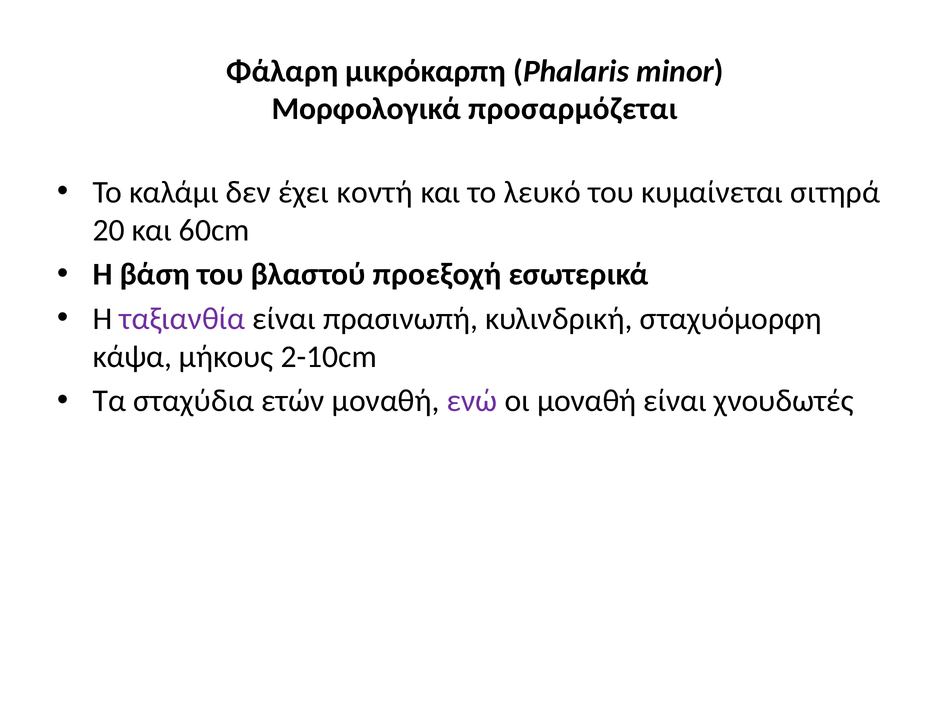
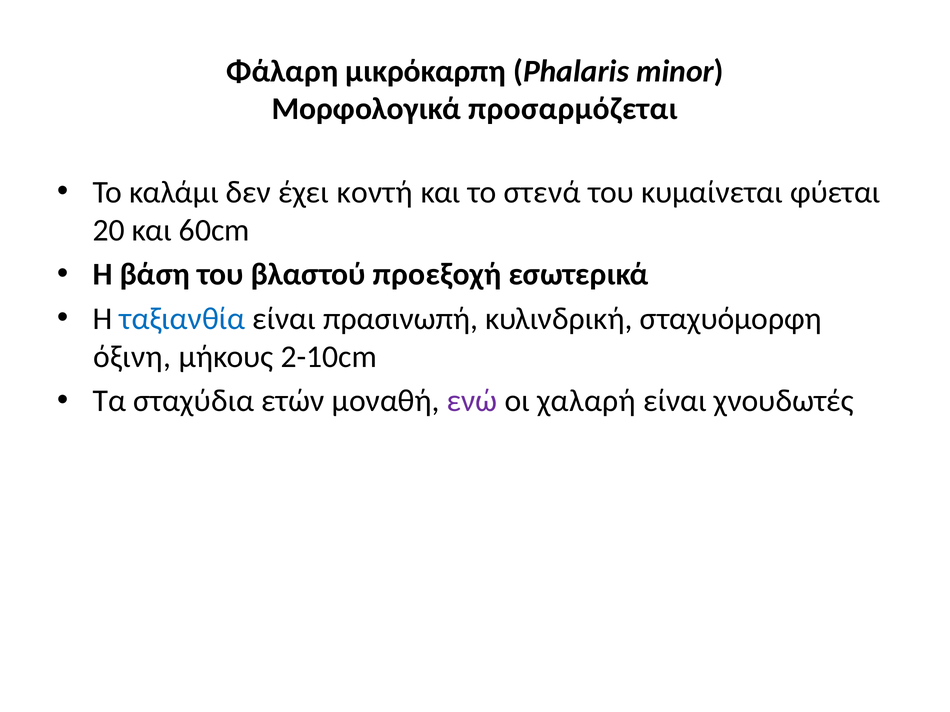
λευκό: λευκό -> στενά
σιτηρά: σιτηρά -> φύεται
ταξιανθία colour: purple -> blue
κάψα: κάψα -> όξινη
οι μοναθή: μοναθή -> χαλαρή
